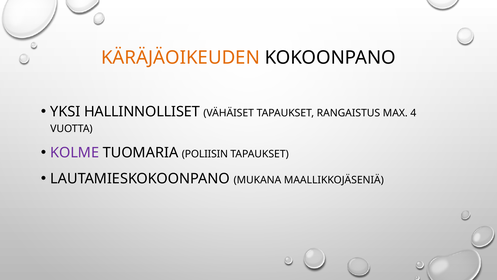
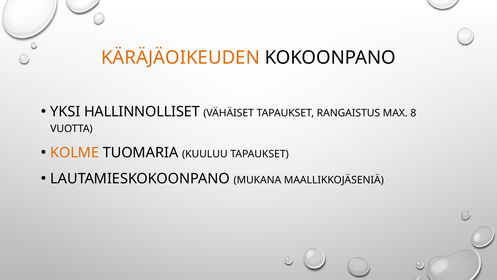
4: 4 -> 8
KOLME colour: purple -> orange
POLIISIN: POLIISIN -> KUULUU
